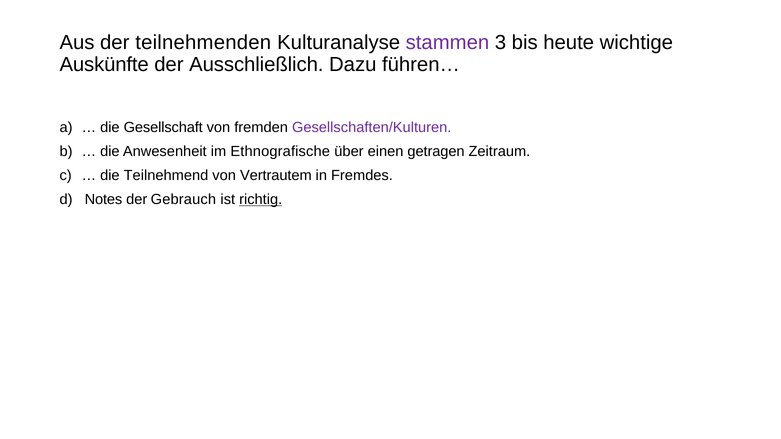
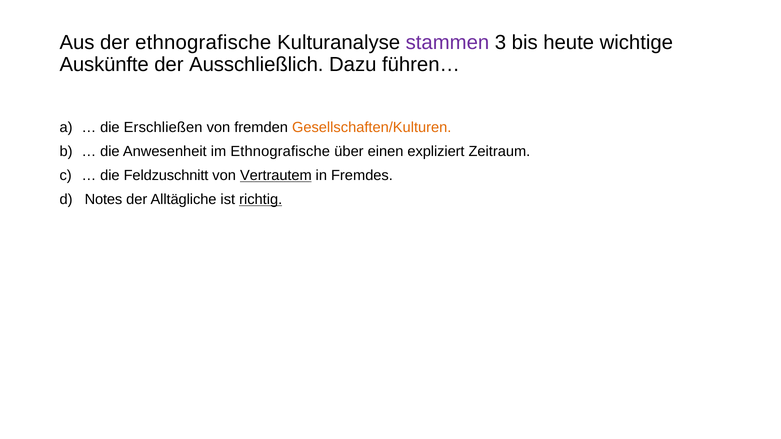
der teilnehmenden: teilnehmenden -> ethnografische
Gesellschaft: Gesellschaft -> Erschließen
Gesellschaften/Kulturen colour: purple -> orange
getragen: getragen -> expliziert
Teilnehmend: Teilnehmend -> Feldzuschnitt
Vertrautem underline: none -> present
Gebrauch: Gebrauch -> Alltägliche
